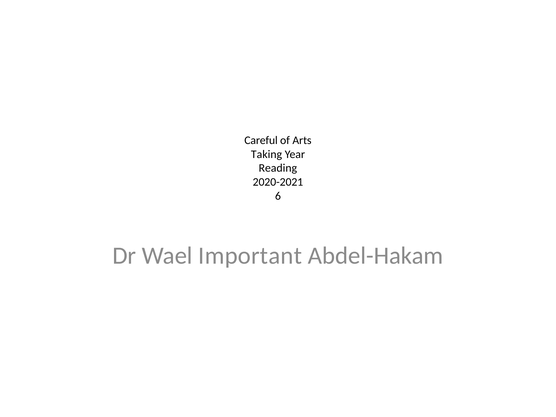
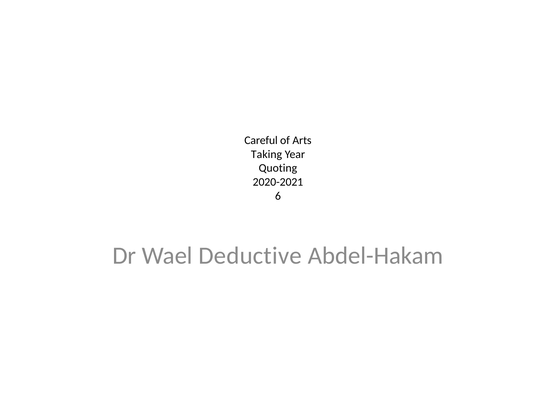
Reading: Reading -> Quoting
Important: Important -> Deductive
